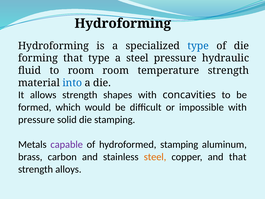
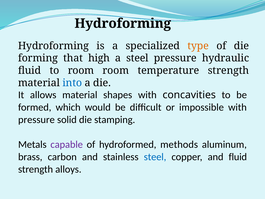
type at (198, 46) colour: blue -> orange
that type: type -> high
allows strength: strength -> material
hydroformed stamping: stamping -> methods
steel at (155, 157) colour: orange -> blue
and that: that -> fluid
